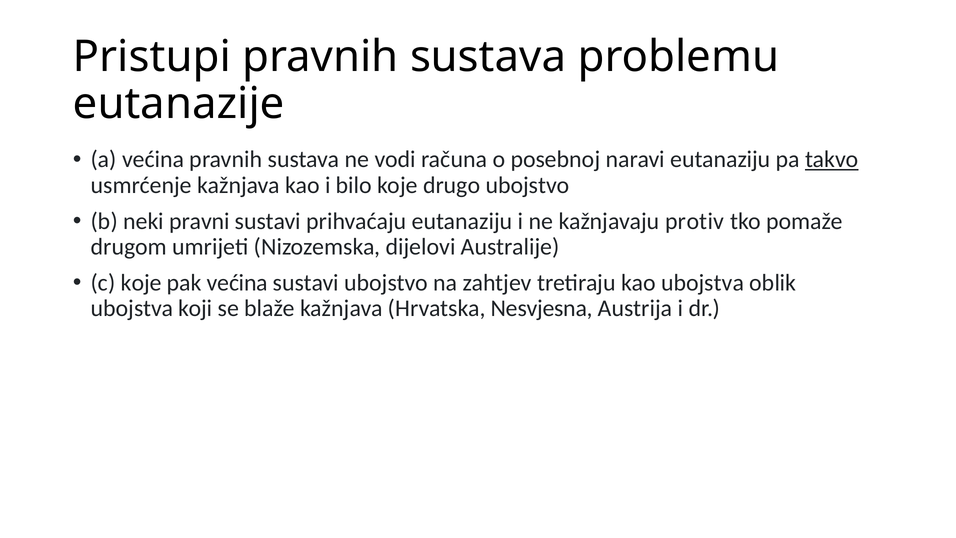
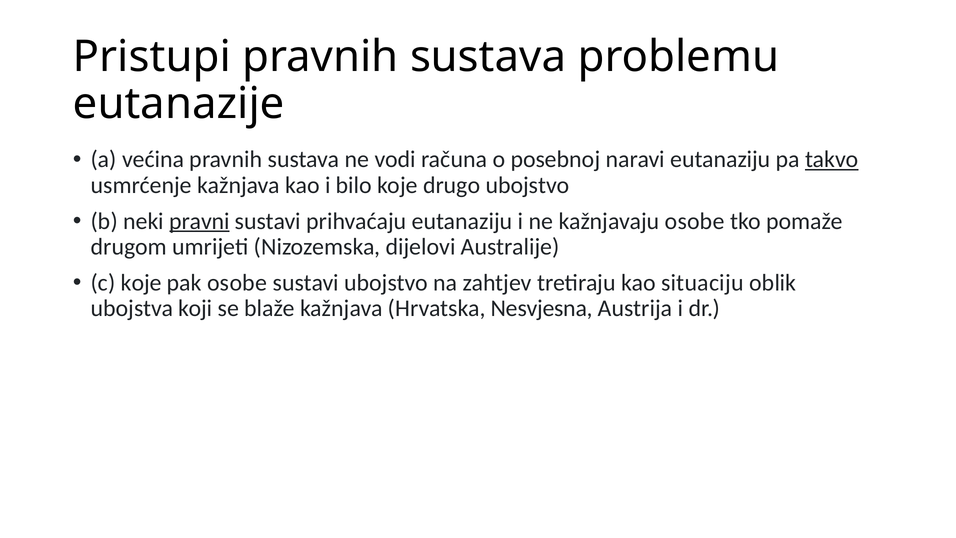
pravni underline: none -> present
kažnjavaju protiv: protiv -> osobe
pak većina: većina -> osobe
kao ubojstva: ubojstva -> situaciju
